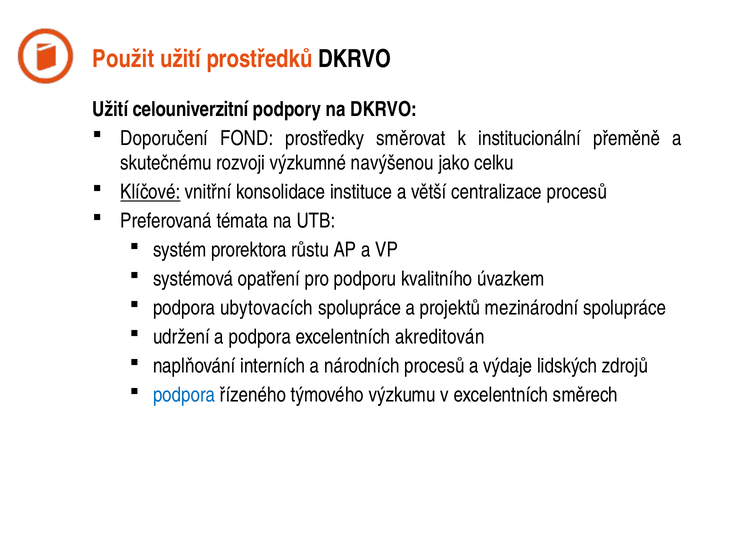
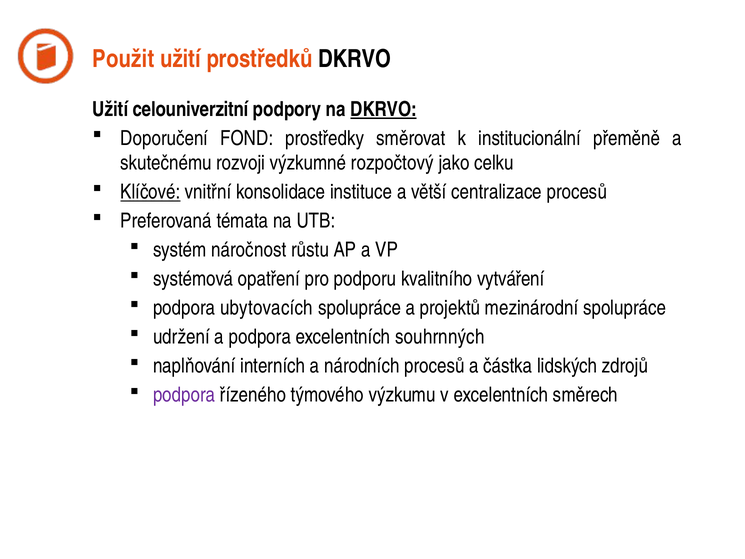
DKRVO at (384, 109) underline: none -> present
navýšenou: navýšenou -> rozpočtový
prorektora: prorektora -> náročnost
úvazkem: úvazkem -> vytváření
akreditován: akreditován -> souhrnných
výdaje: výdaje -> částka
podpora at (184, 395) colour: blue -> purple
